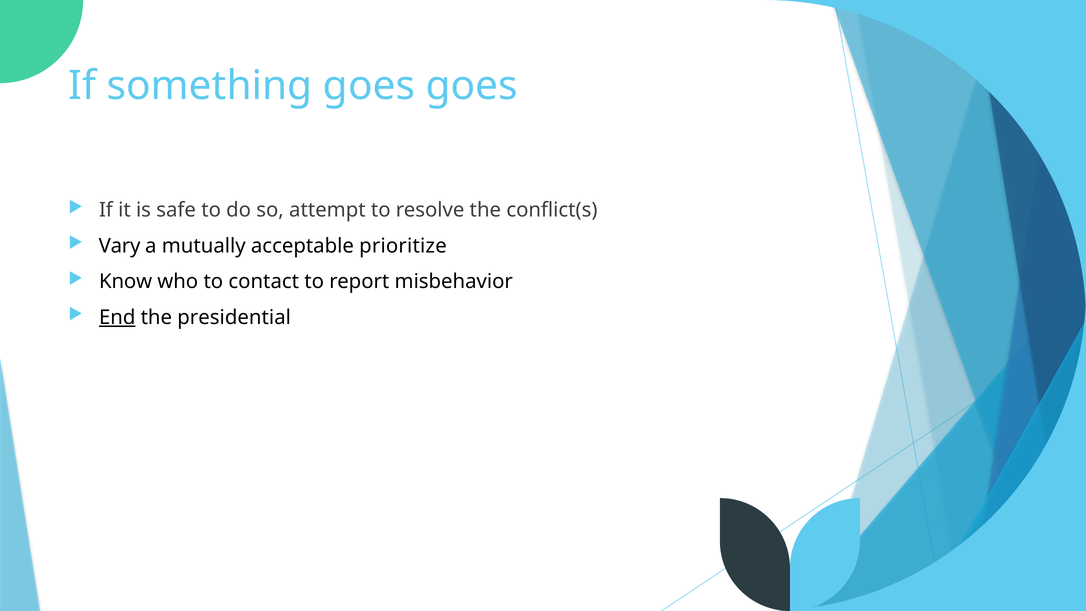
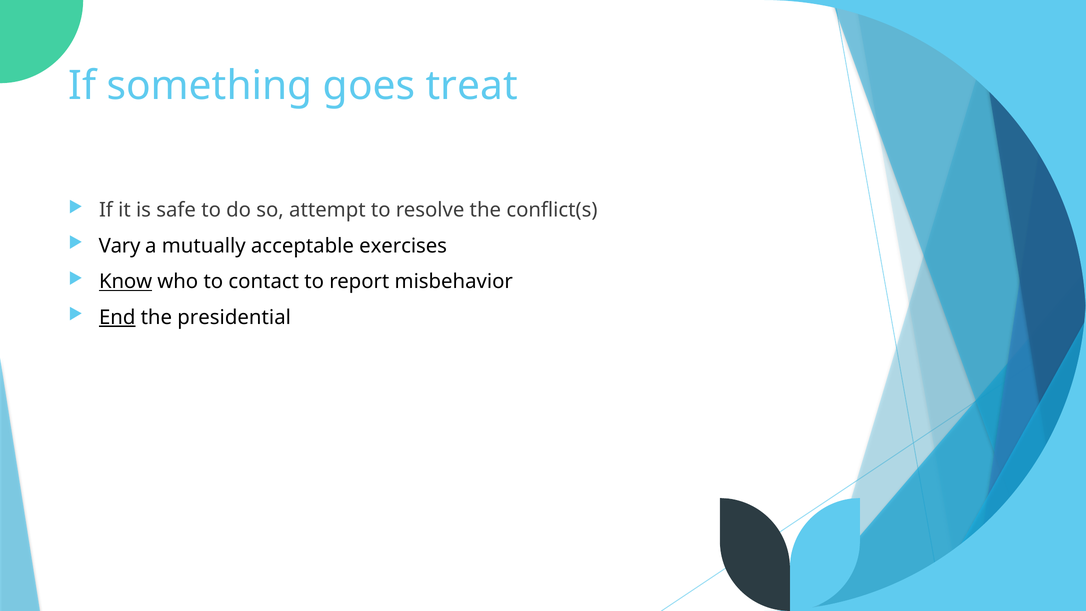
goes goes: goes -> treat
prioritize: prioritize -> exercises
Know underline: none -> present
